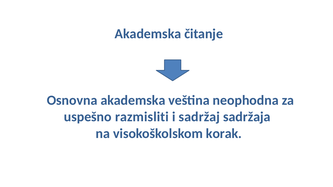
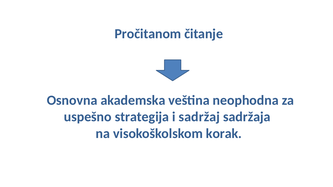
Akademska at (148, 34): Akademska -> Pročitanom
razmisliti: razmisliti -> strategija
